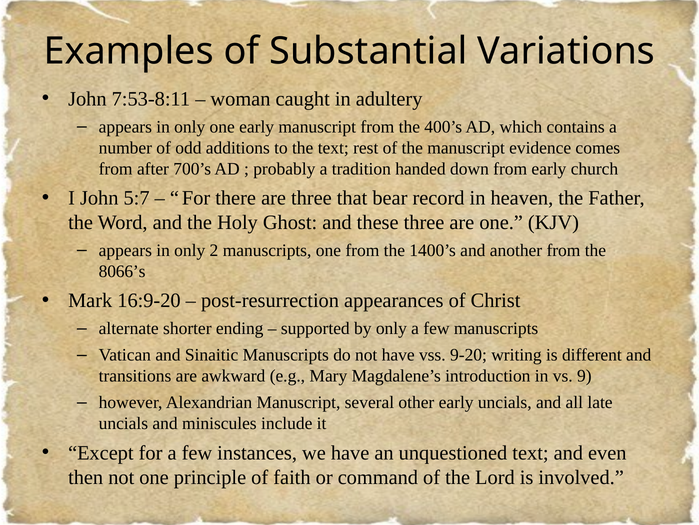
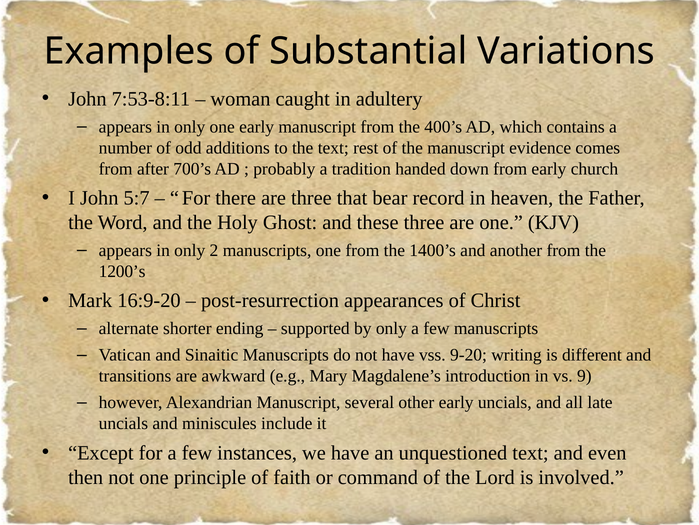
8066’s: 8066’s -> 1200’s
